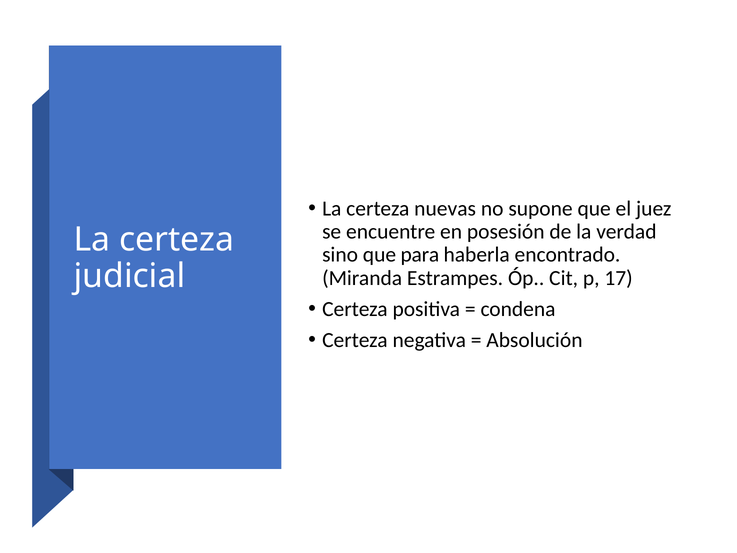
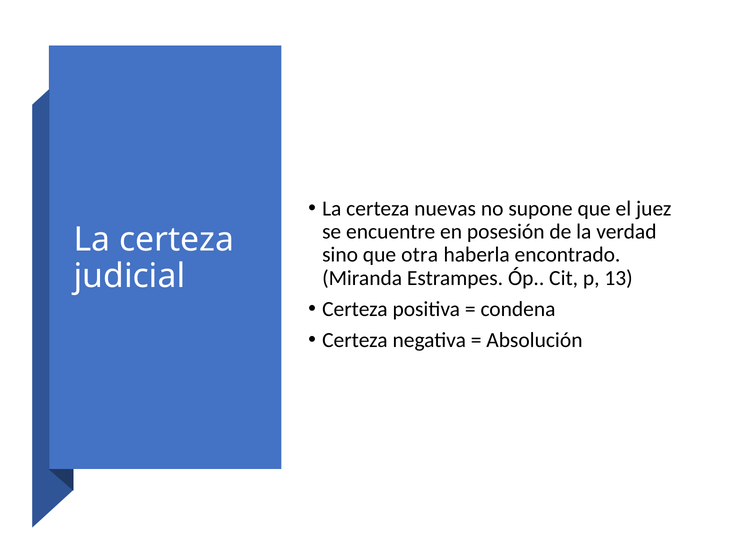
para: para -> otra
17: 17 -> 13
